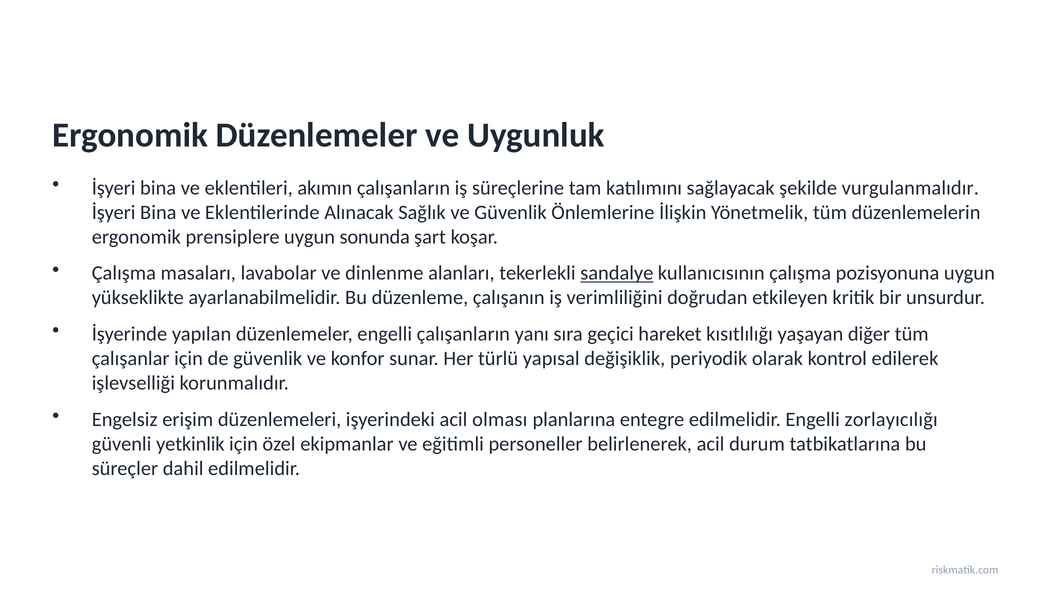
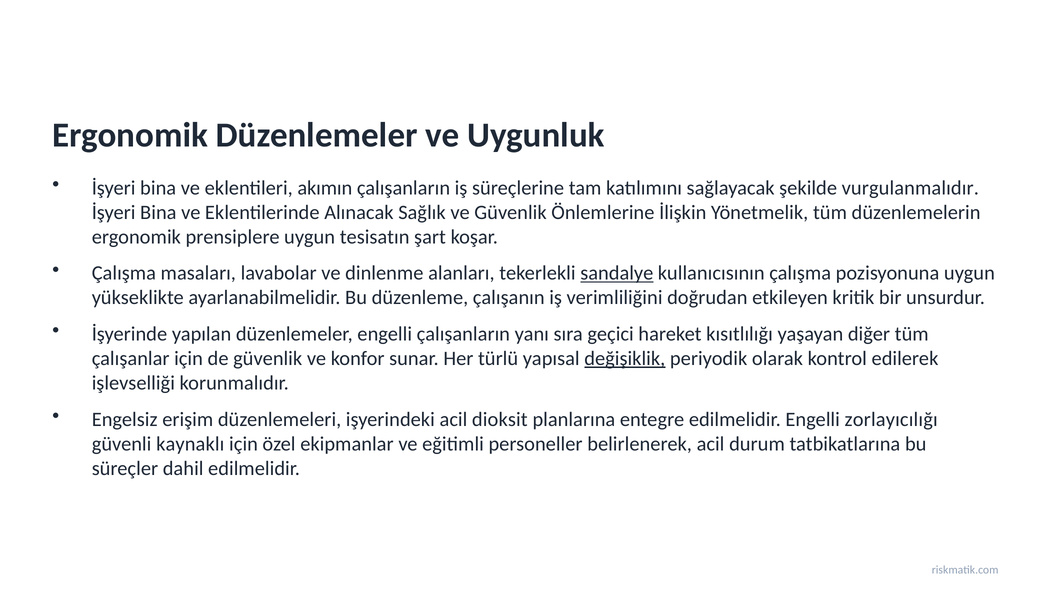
sonunda: sonunda -> tesisatın
değişiklik underline: none -> present
olması: olması -> dioksit
yetkinlik: yetkinlik -> kaynaklı
